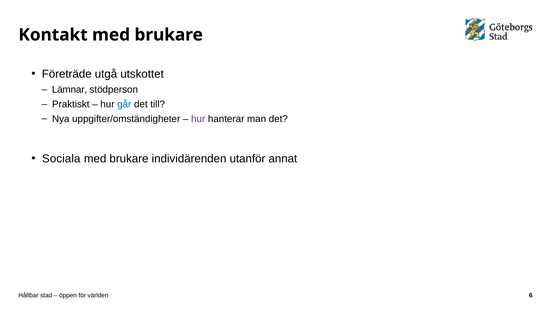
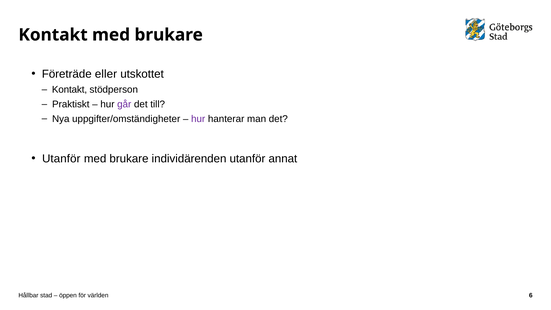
utgå: utgå -> eller
Lämnar at (70, 90): Lämnar -> Kontakt
går colour: blue -> purple
Sociala at (61, 159): Sociala -> Utanför
